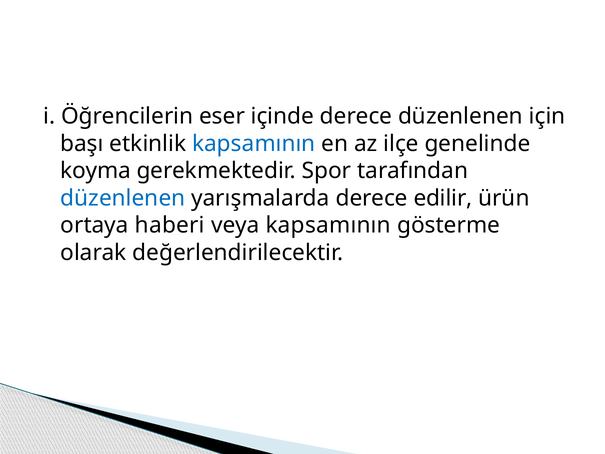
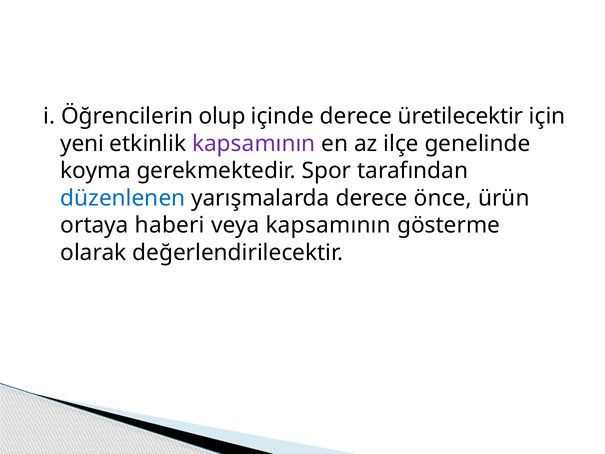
eser: eser -> olup
derece düzenlenen: düzenlenen -> üretilecektir
başı: başı -> yeni
kapsamının at (254, 143) colour: blue -> purple
edilir: edilir -> önce
